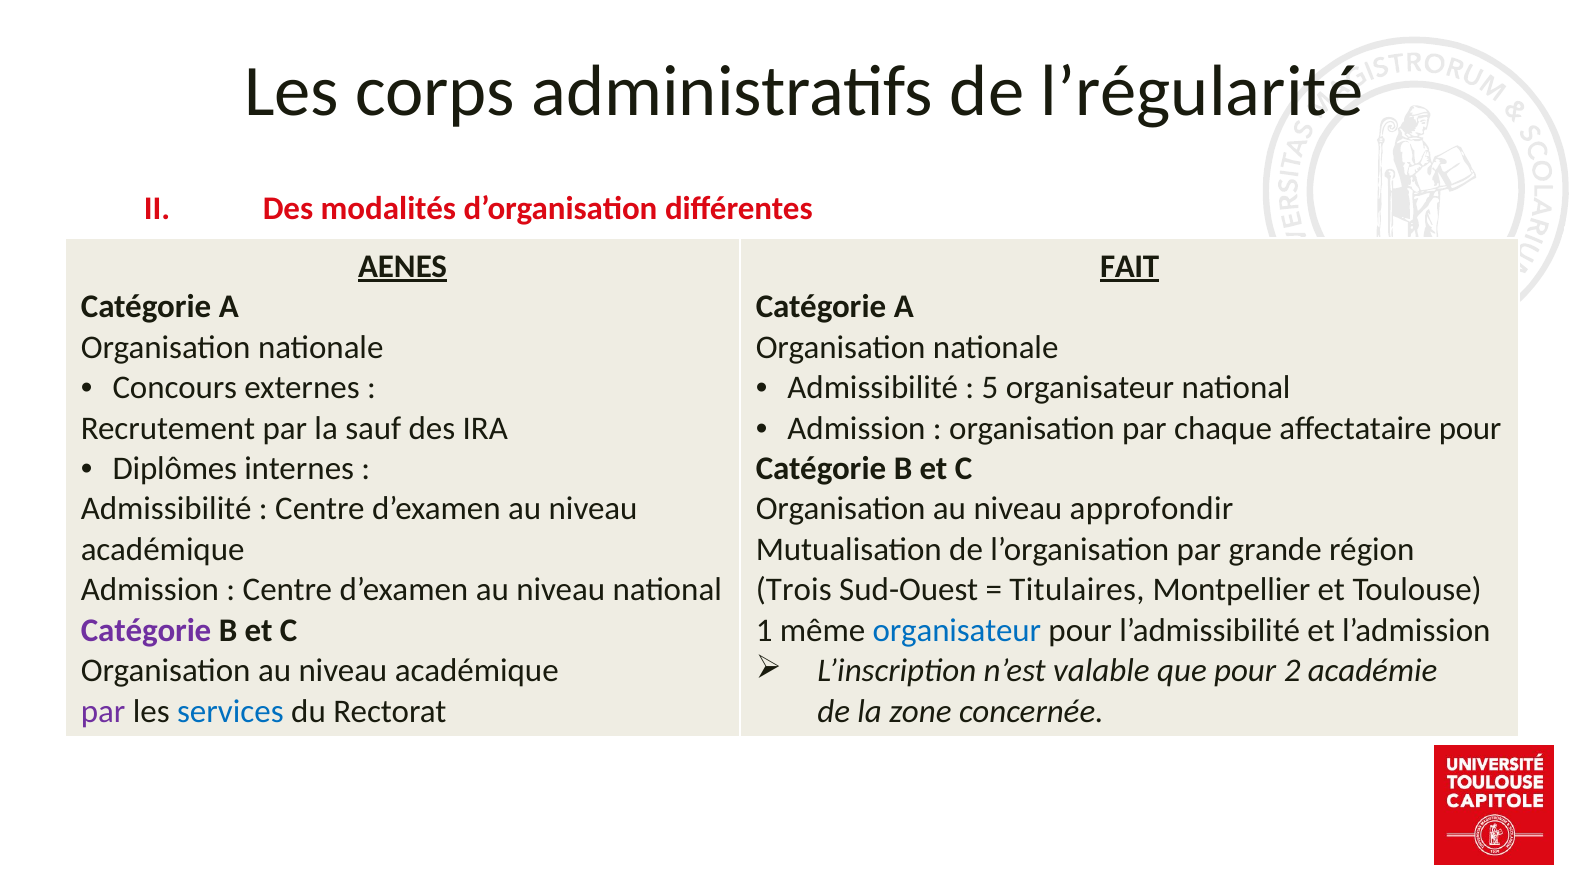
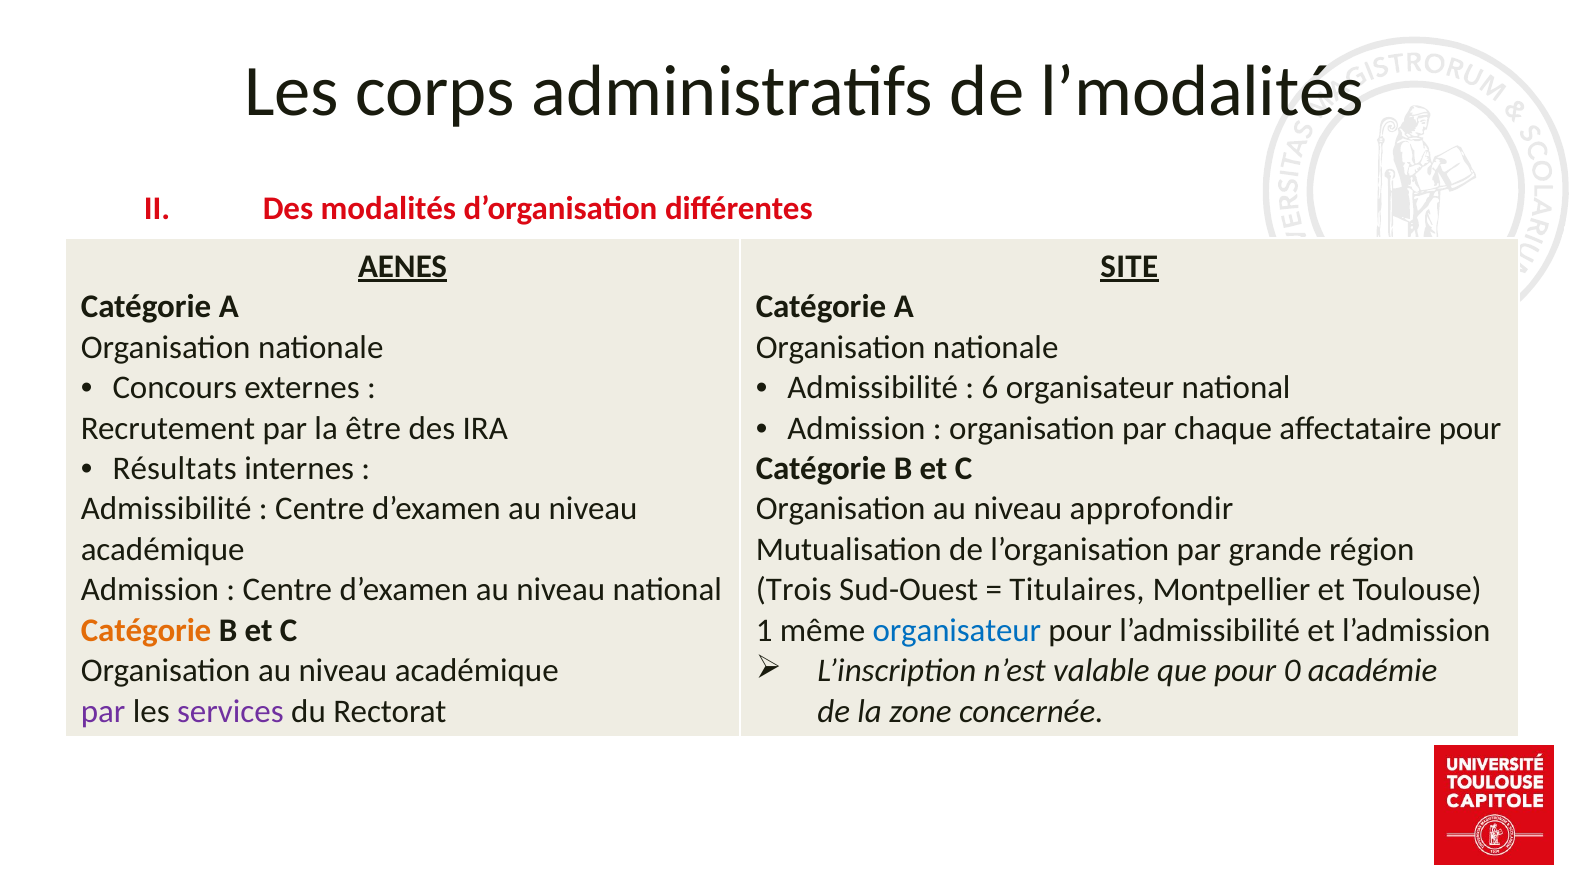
l’régularité: l’régularité -> l’modalités
FAIT: FAIT -> SITE
5: 5 -> 6
sauf: sauf -> être
Diplômes: Diplômes -> Résultats
Catégorie at (146, 630) colour: purple -> orange
2: 2 -> 0
services colour: blue -> purple
